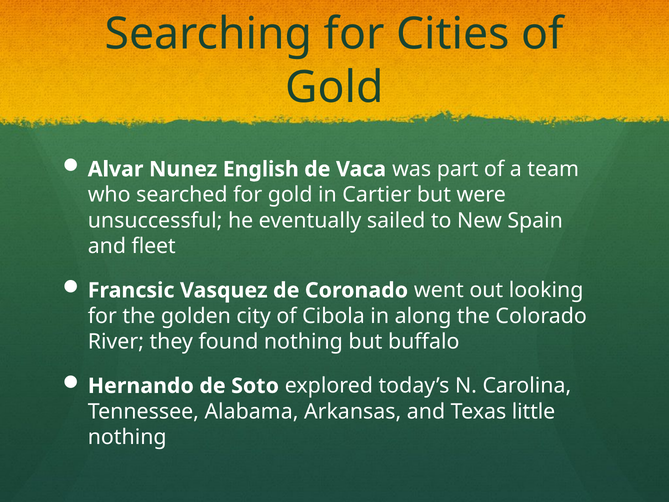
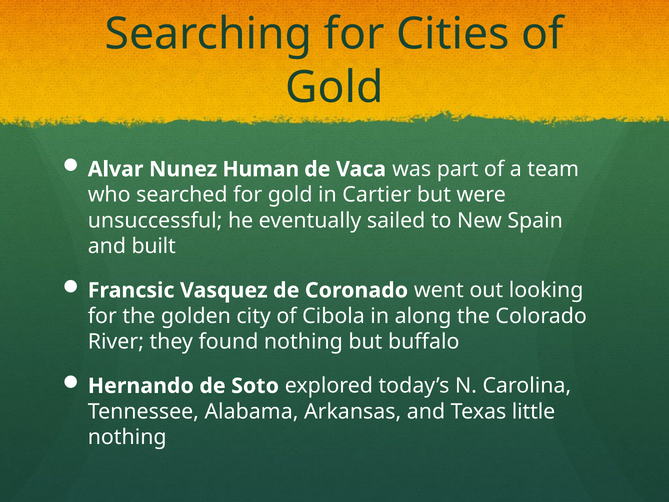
English: English -> Human
fleet: fleet -> built
